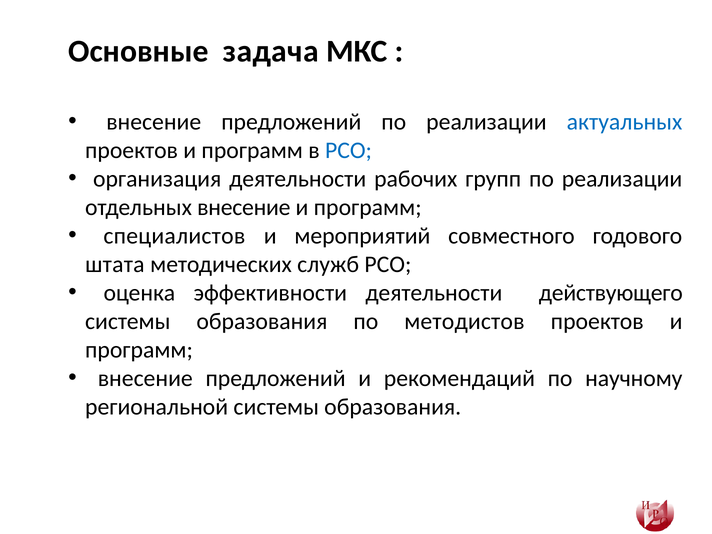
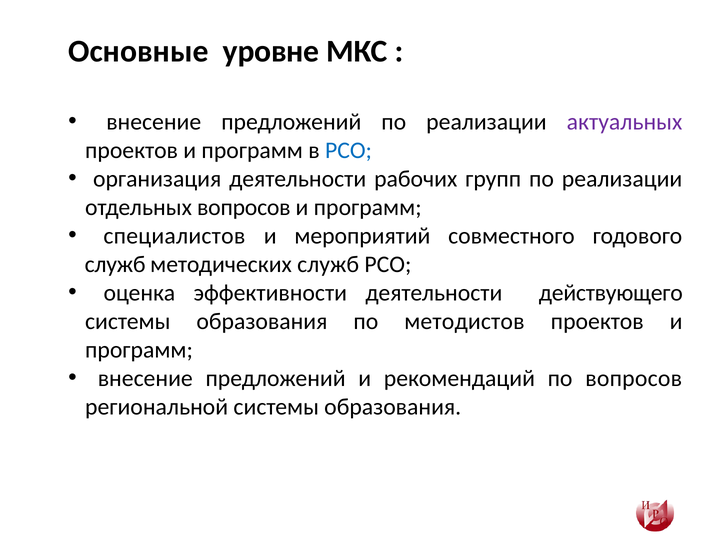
задача: задача -> уровне
актуальных colour: blue -> purple
отдельных внесение: внесение -> вопросов
штата at (115, 264): штата -> служб
по научному: научному -> вопросов
